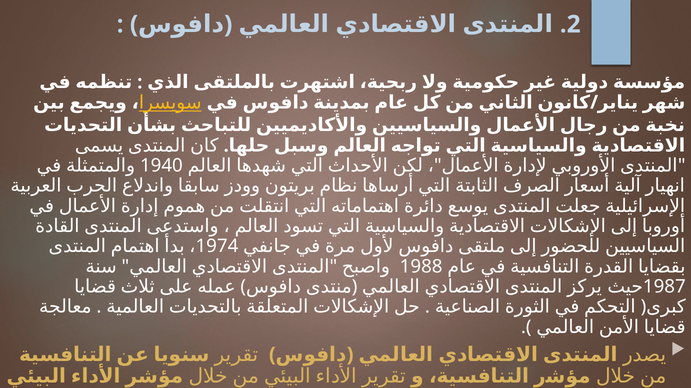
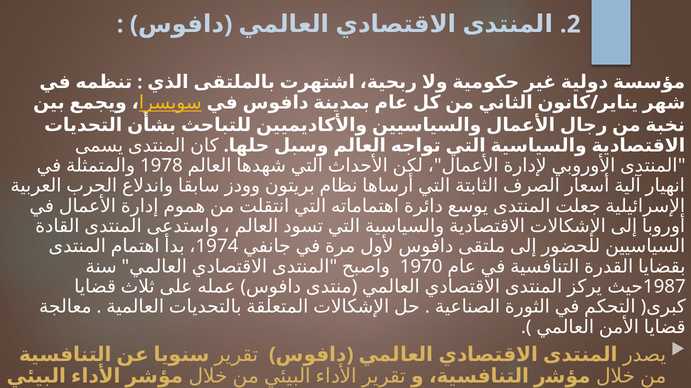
1940: 1940 -> 1978
1988: 1988 -> 1970
